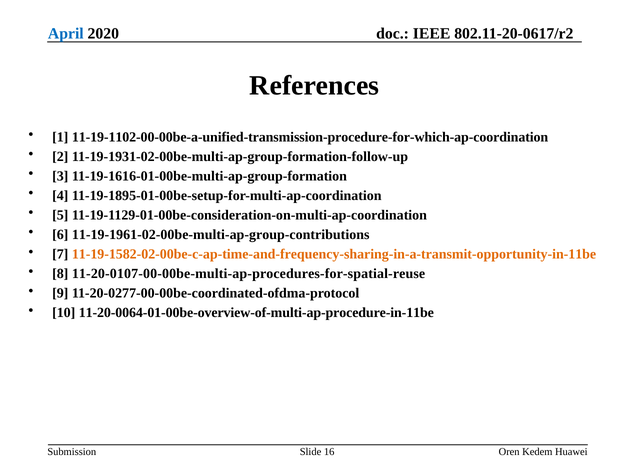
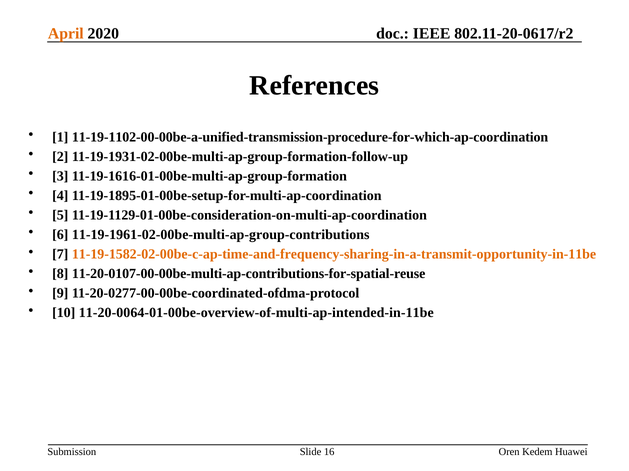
April colour: blue -> orange
11-20-0107-00-00be-multi-ap-procedures-for-spatial-reuse: 11-20-0107-00-00be-multi-ap-procedures-for-spatial-reuse -> 11-20-0107-00-00be-multi-ap-contributions-for-spatial-reuse
11-20-0064-01-00be-overview-of-multi-ap-procedure-in-11be: 11-20-0064-01-00be-overview-of-multi-ap-procedure-in-11be -> 11-20-0064-01-00be-overview-of-multi-ap-intended-in-11be
